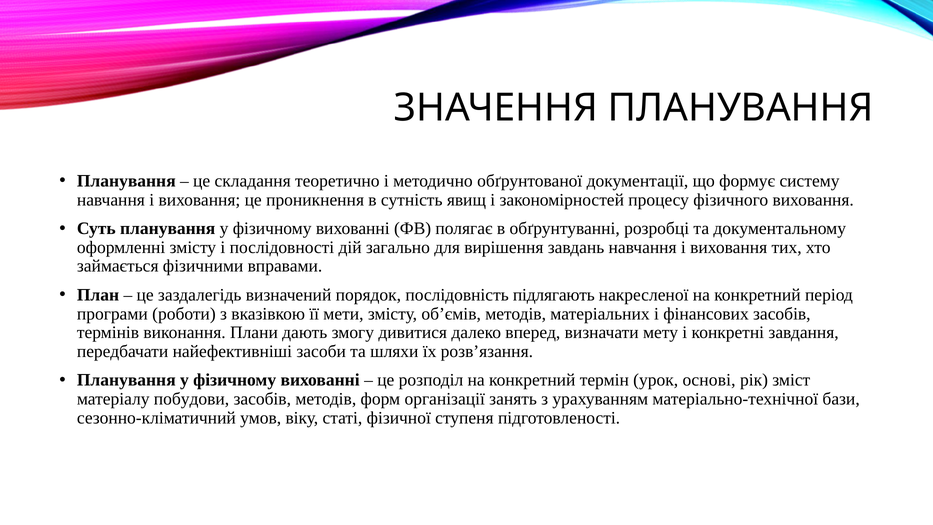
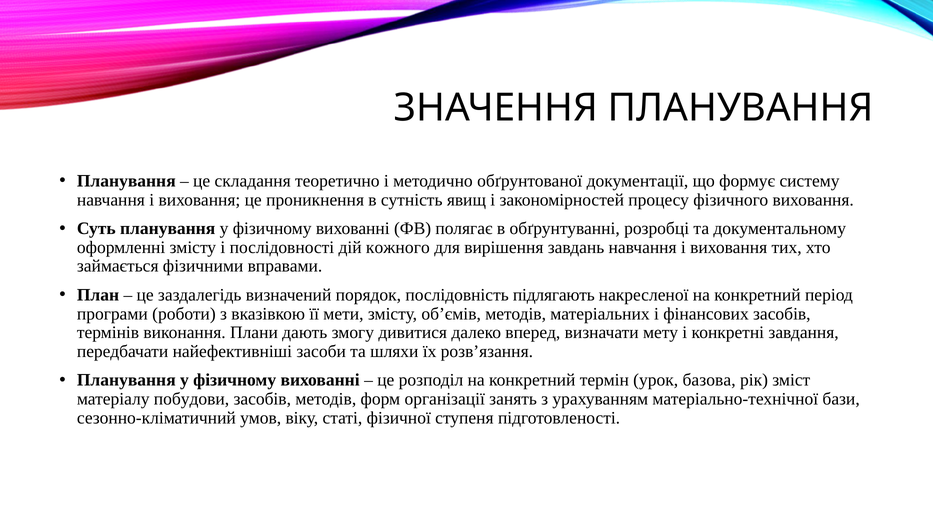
загально: загально -> кожного
основі: основі -> базова
